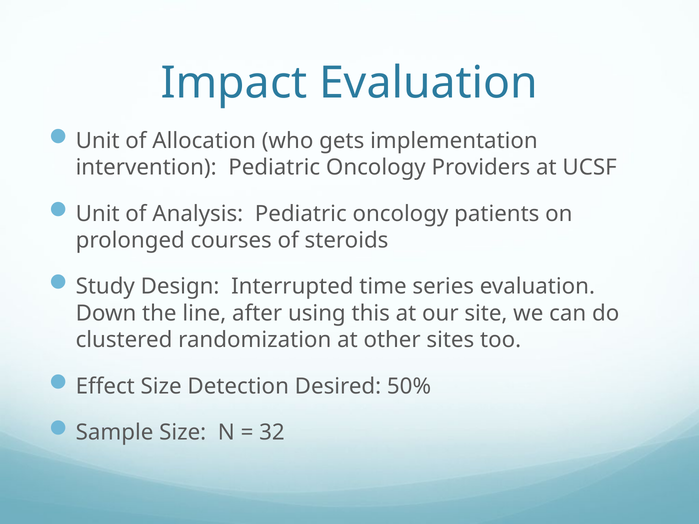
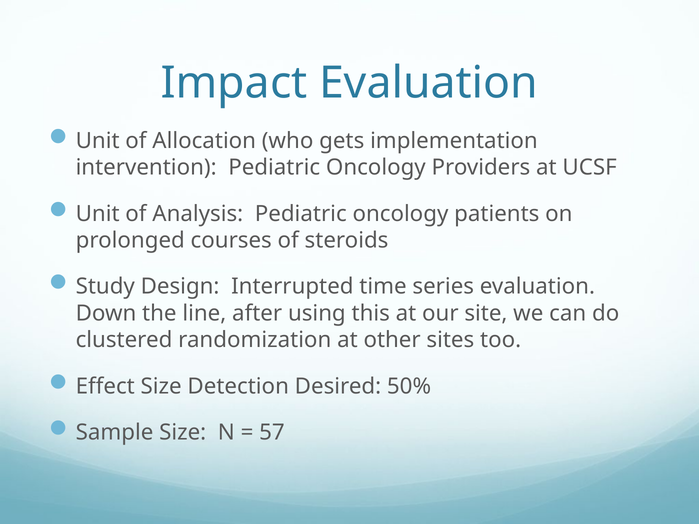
32: 32 -> 57
